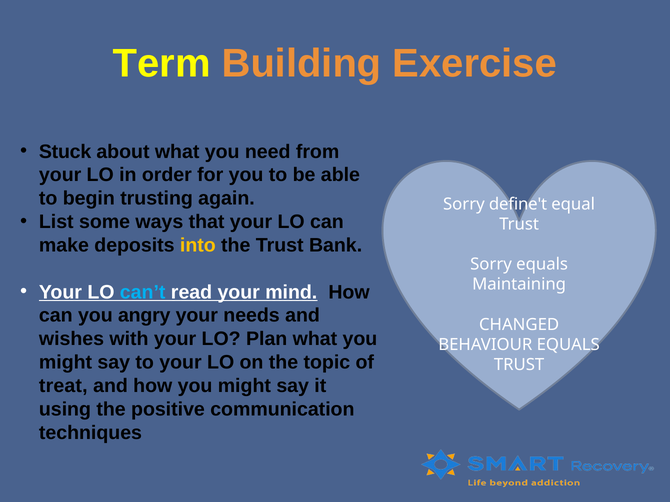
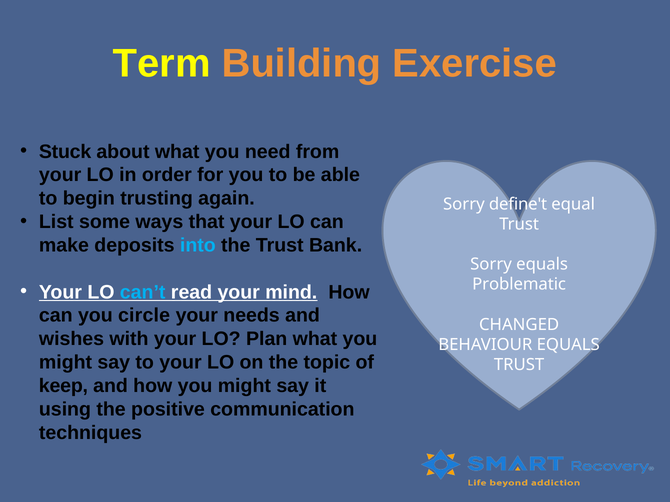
into colour: yellow -> light blue
Maintaining: Maintaining -> Problematic
angry: angry -> circle
treat: treat -> keep
